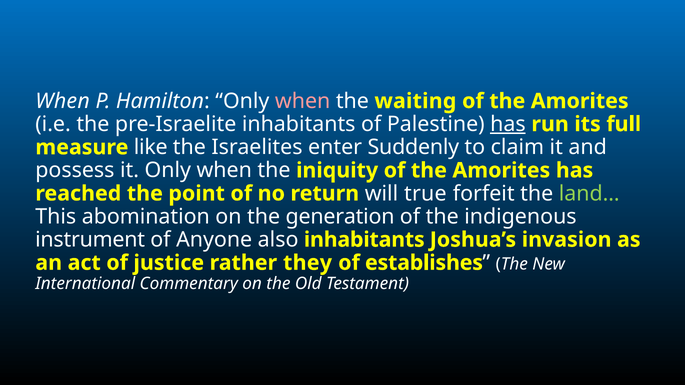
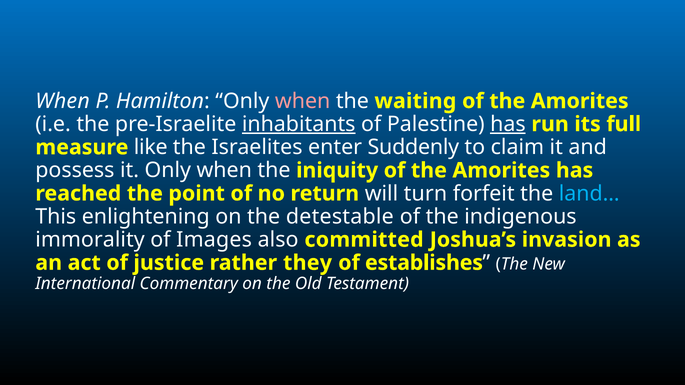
inhabitants at (299, 124) underline: none -> present
true: true -> turn
land… colour: light green -> light blue
abomination: abomination -> enlightening
generation: generation -> detestable
instrument: instrument -> immorality
Anyone: Anyone -> Images
also inhabitants: inhabitants -> committed
